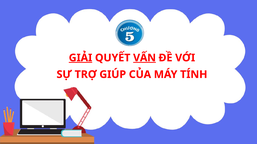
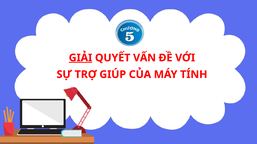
VẤN underline: present -> none
